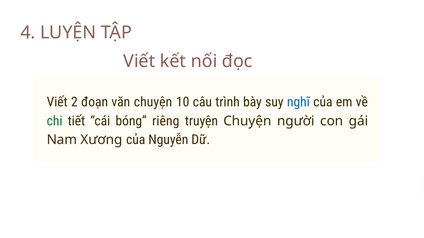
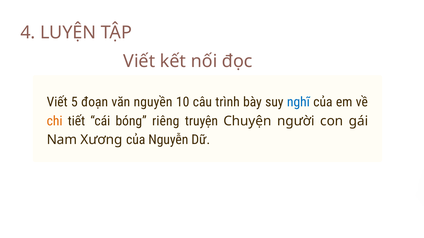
2: 2 -> 5
văn chuyện: chuyện -> nguyền
chi colour: green -> orange
